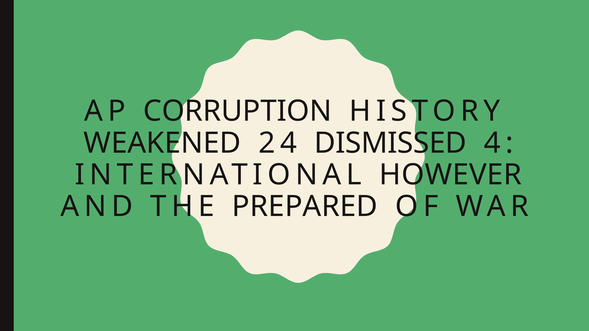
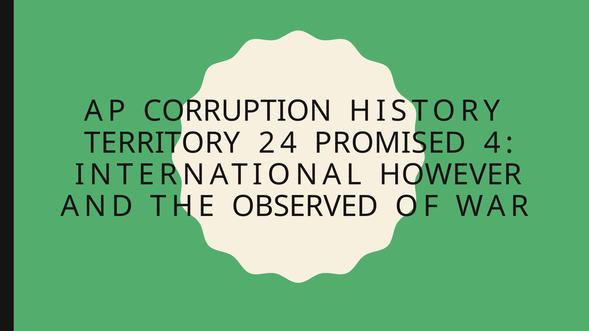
WEAKENED: WEAKENED -> TERRITORY
DISMISSED: DISMISSED -> PROMISED
PREPARED: PREPARED -> OBSERVED
